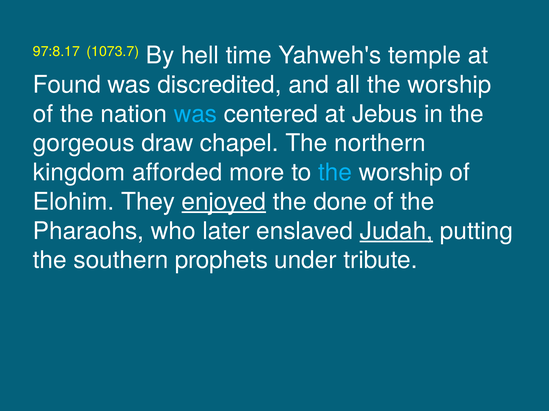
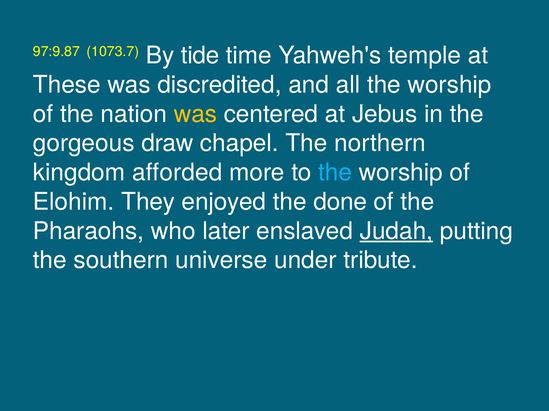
97:8.17: 97:8.17 -> 97:9.87
hell: hell -> tide
Found: Found -> These
was at (195, 114) colour: light blue -> yellow
enjoyed underline: present -> none
prophets: prophets -> universe
